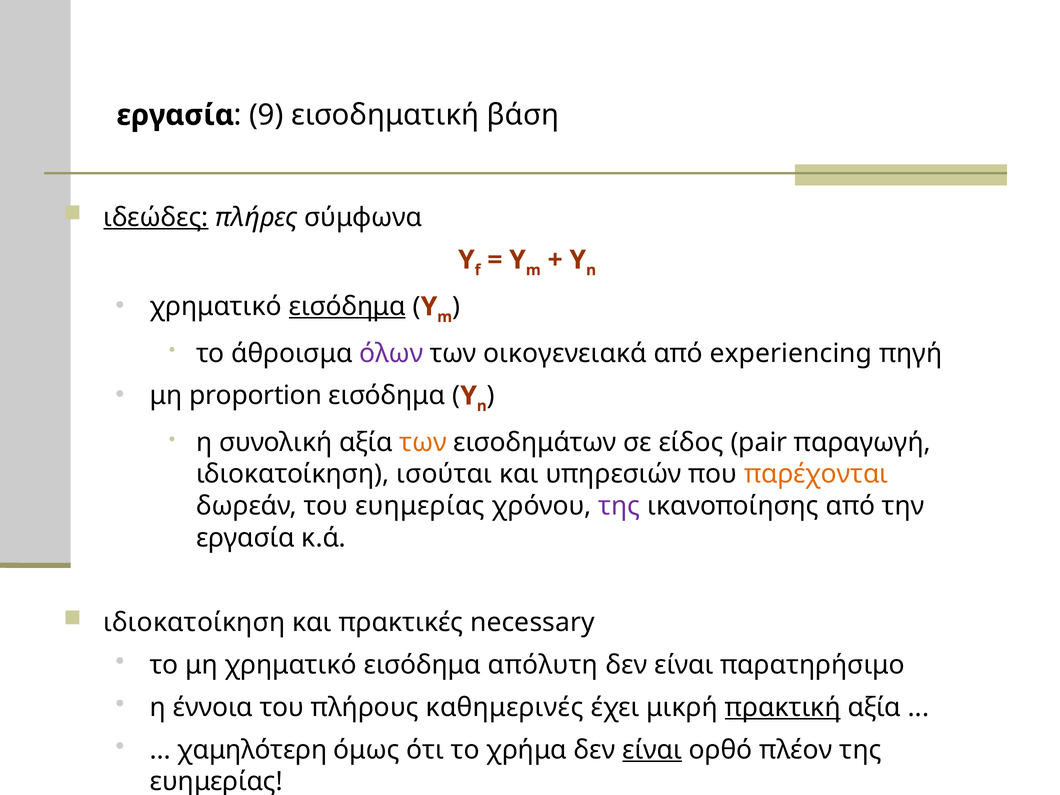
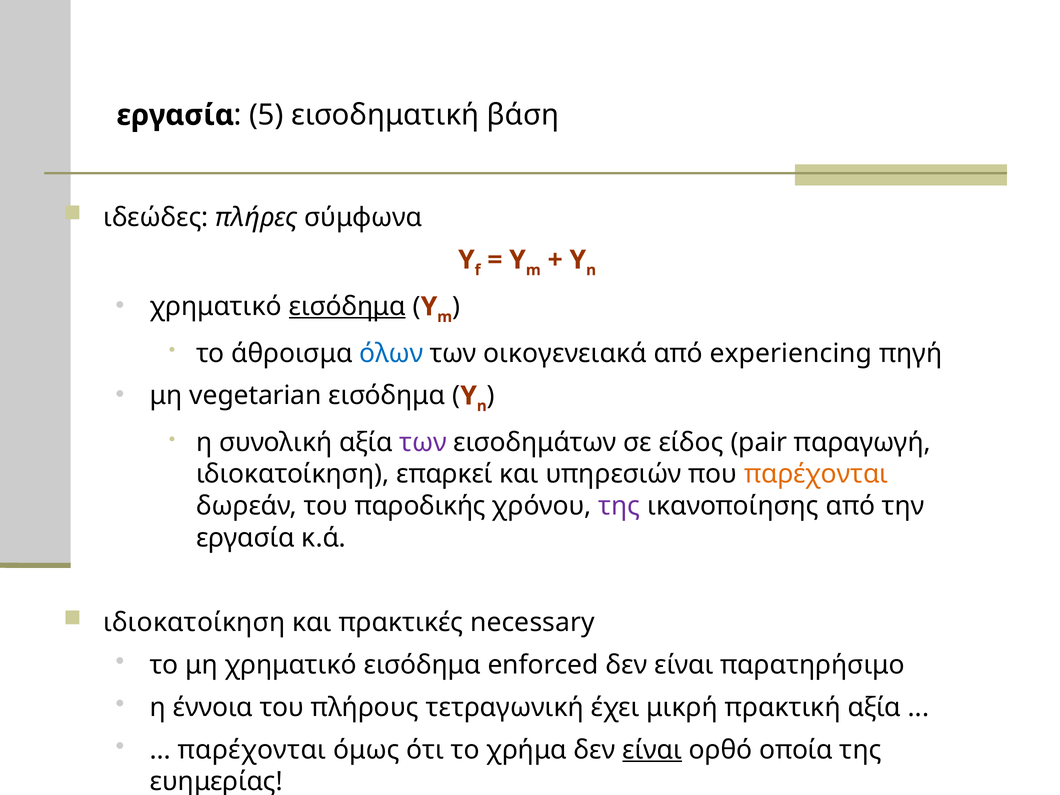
9: 9 -> 5
ιδεώδες underline: present -> none
όλων colour: purple -> blue
proportion: proportion -> vegetarian
των at (423, 442) colour: orange -> purple
ισούται: ισούται -> επαρκεί
του ευημερίας: ευημερίας -> παροδικής
απόλυτη: απόλυτη -> enforced
καθημερινές: καθημερινές -> τετραγωνική
πρακτική underline: present -> none
χαμηλότερη at (252, 750): χαμηλότερη -> παρέχονται
πλέον: πλέον -> οποία
